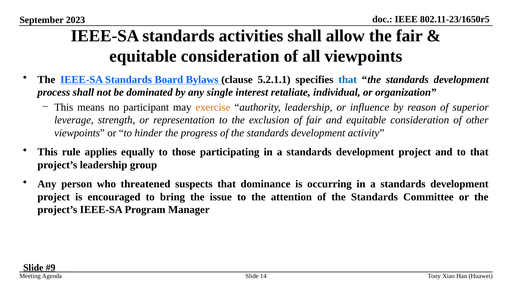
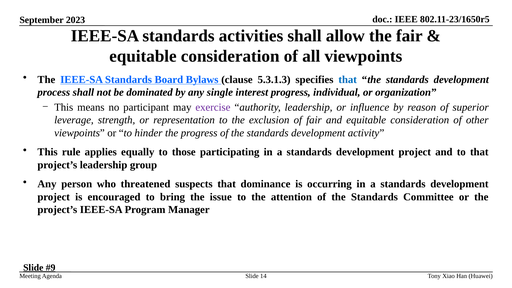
5.2.1.1: 5.2.1.1 -> 5.3.1.3
interest retaliate: retaliate -> progress
exercise colour: orange -> purple
